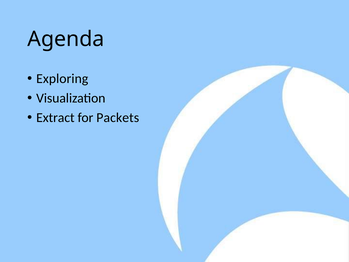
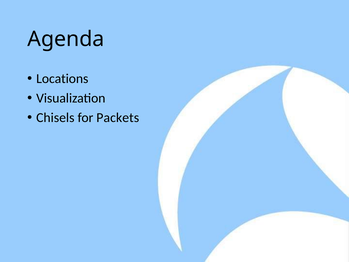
Exploring: Exploring -> Locations
Extract: Extract -> Chisels
